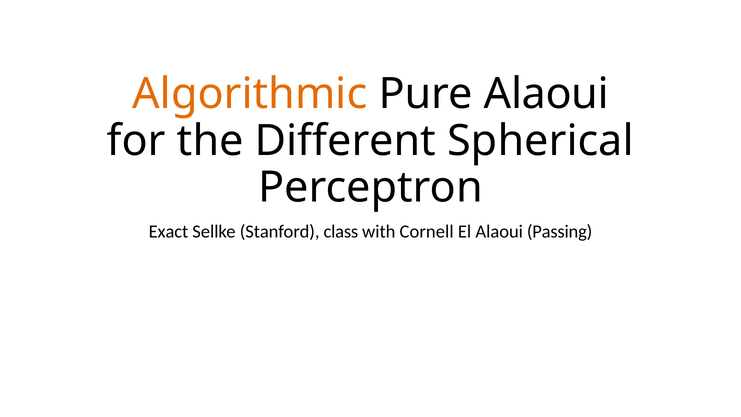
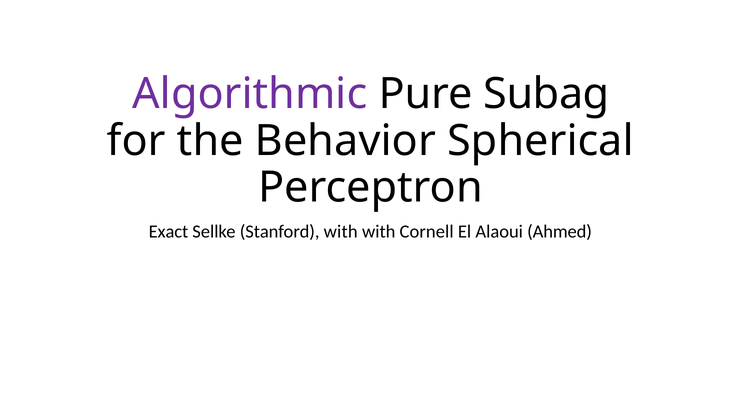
Algorithmic colour: orange -> purple
Pure Alaoui: Alaoui -> Subag
Different: Different -> Behavior
Stanford class: class -> with
Passing: Passing -> Ahmed
